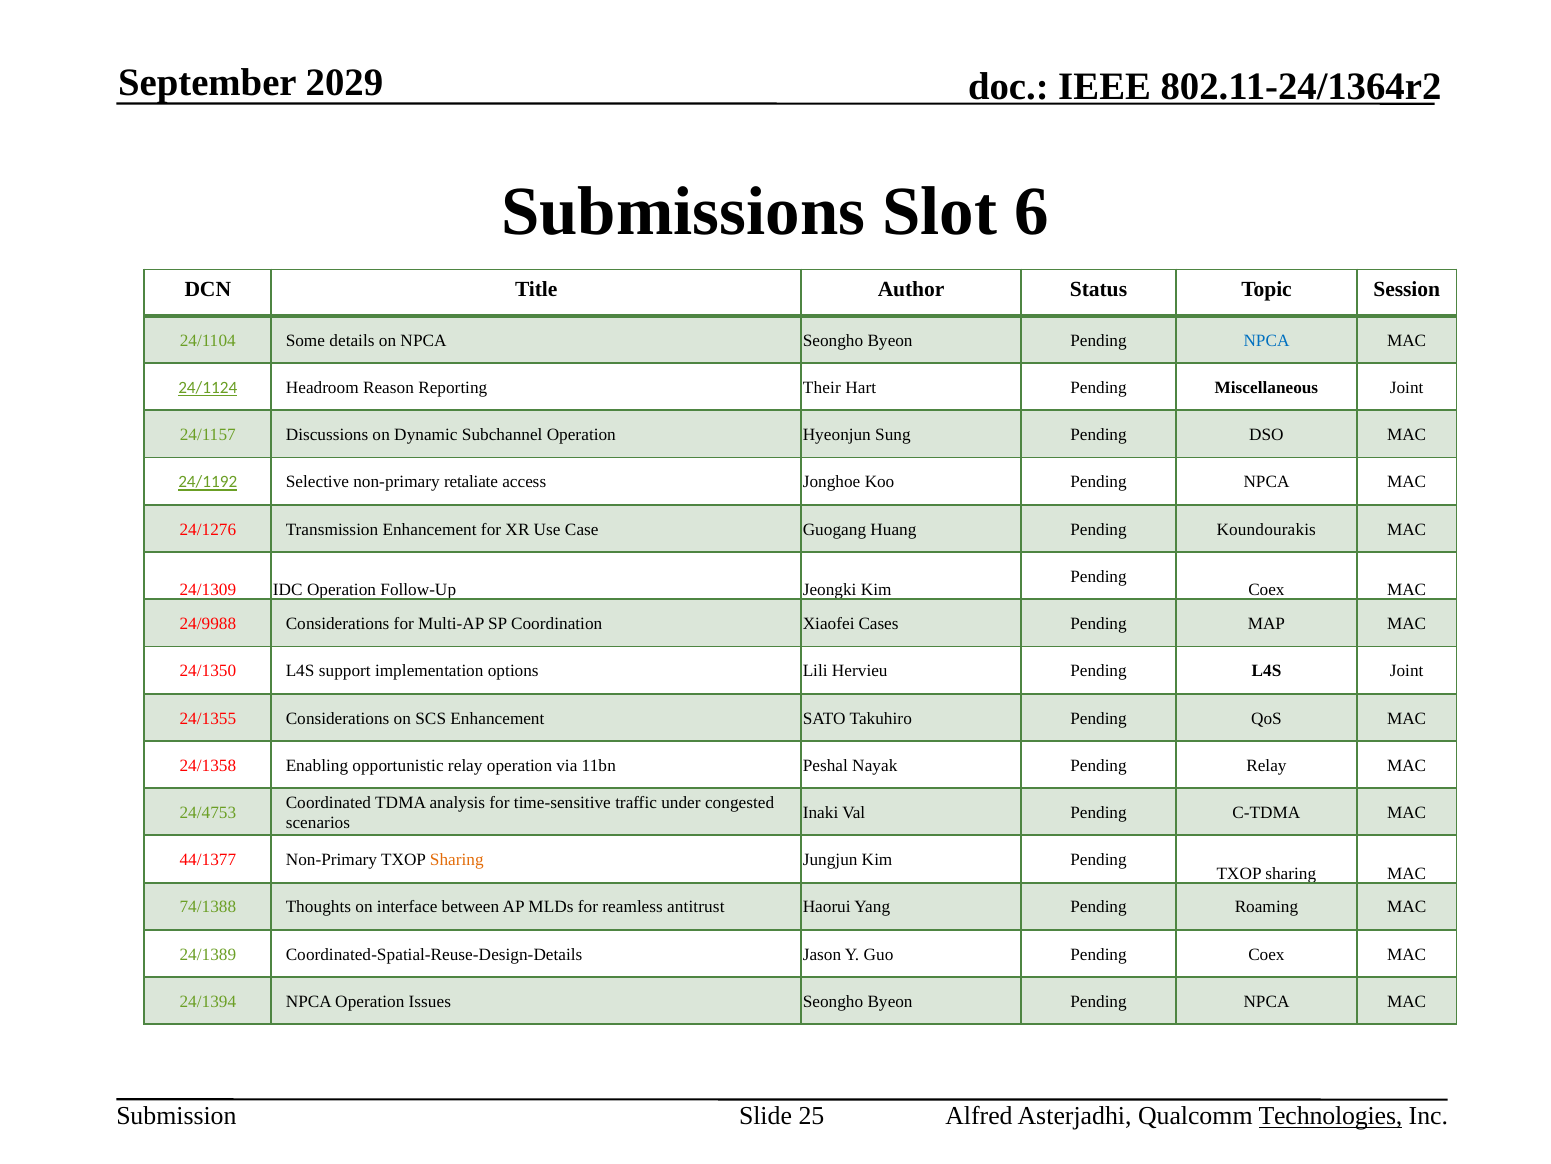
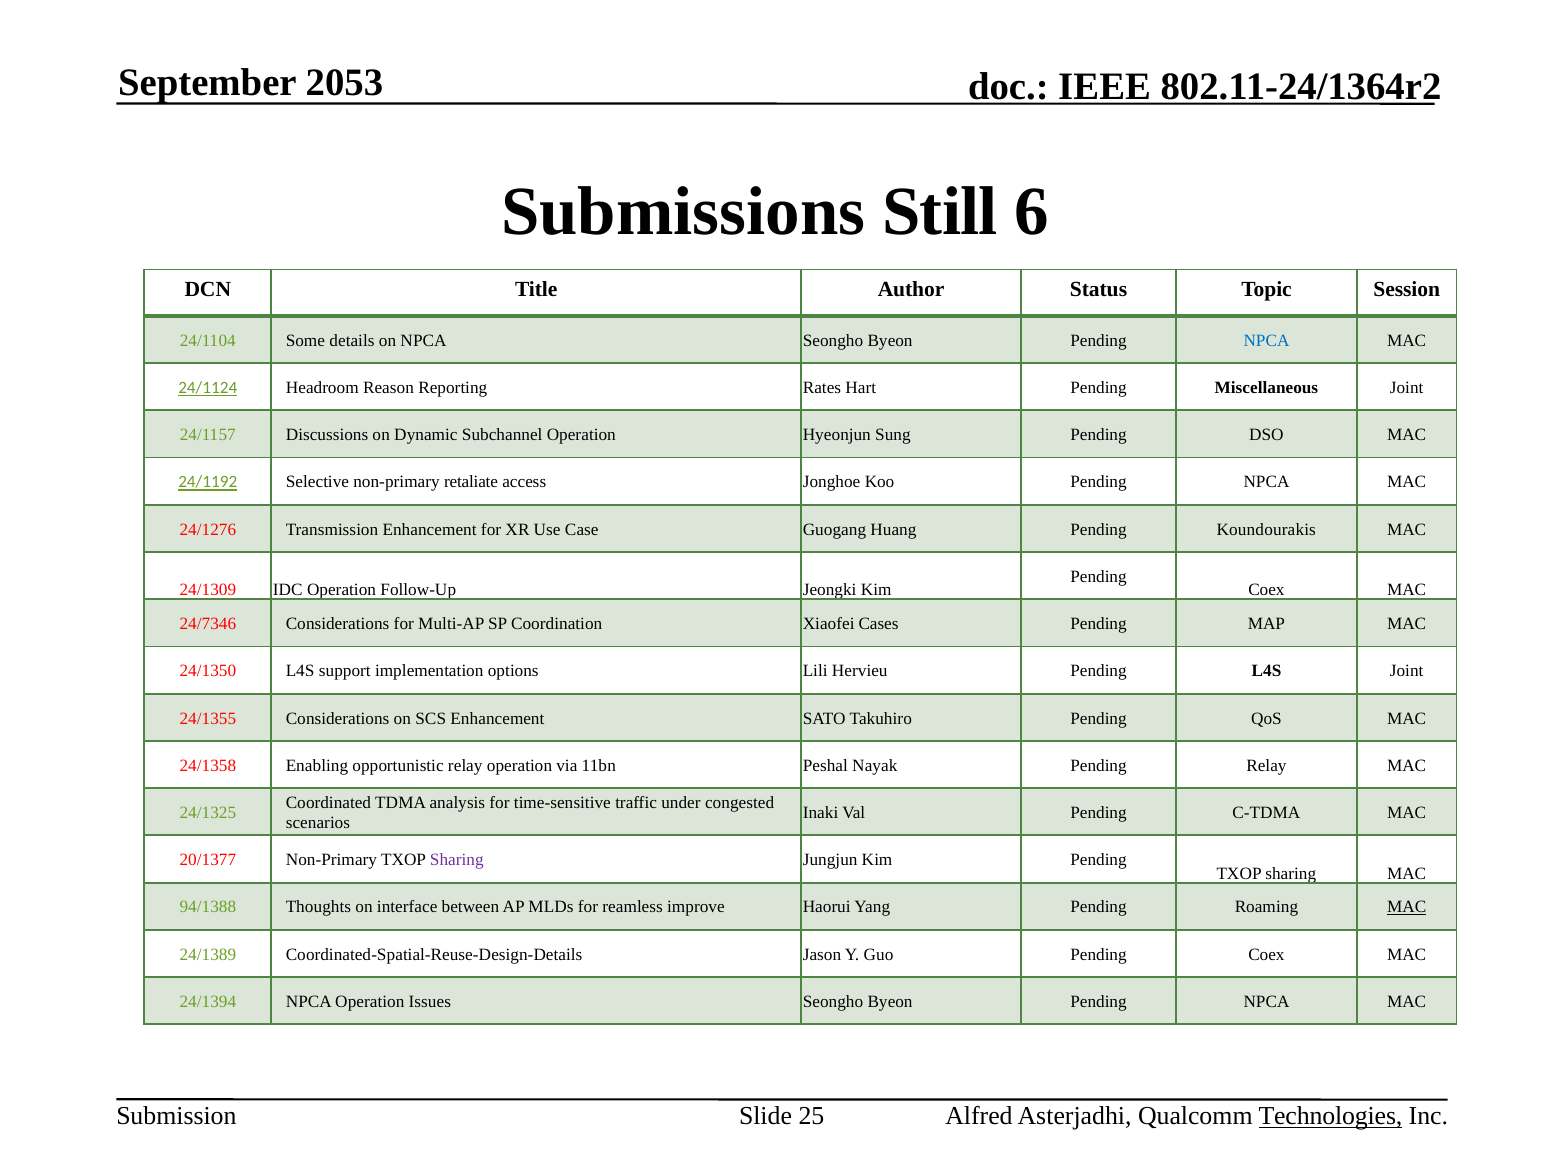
2029: 2029 -> 2053
Slot: Slot -> Still
Their: Their -> Rates
24/9988: 24/9988 -> 24/7346
24/4753: 24/4753 -> 24/1325
44/1377: 44/1377 -> 20/1377
Sharing at (457, 860) colour: orange -> purple
74/1388: 74/1388 -> 94/1388
antitrust: antitrust -> improve
MAC at (1407, 907) underline: none -> present
